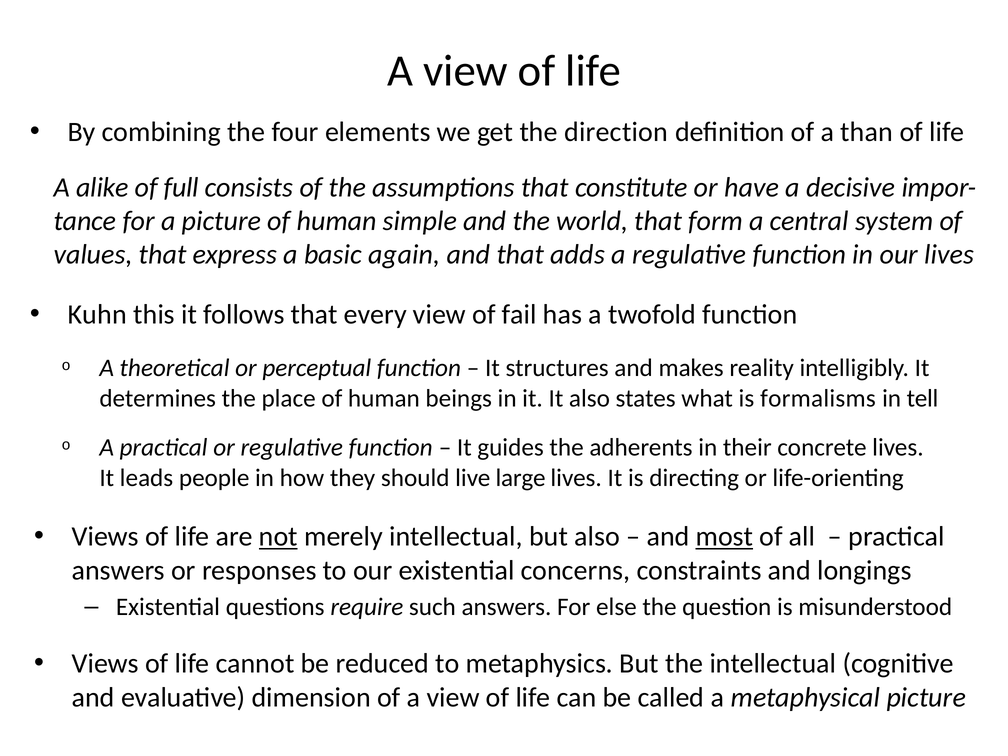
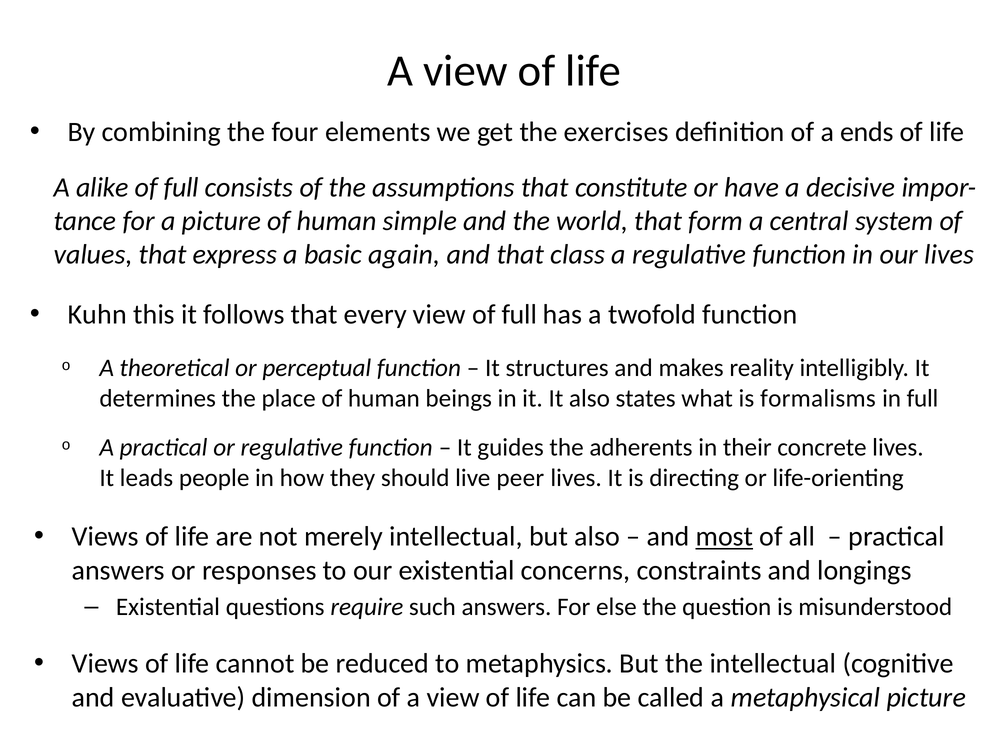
direction: direction -> exercises
than: than -> ends
adds: adds -> class
view of fail: fail -> full
in tell: tell -> full
large: large -> peer
not underline: present -> none
